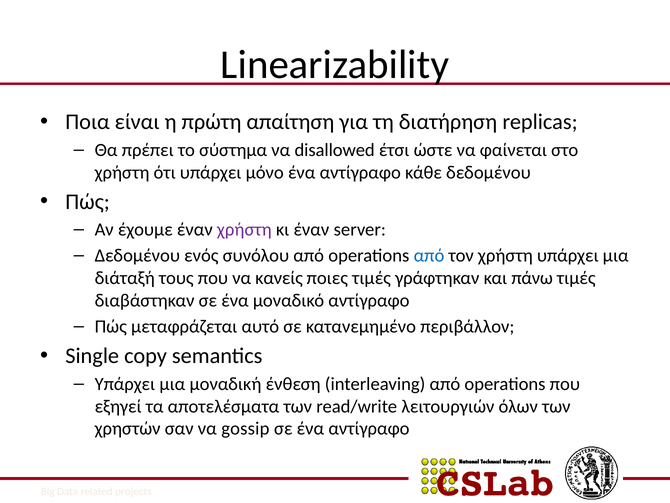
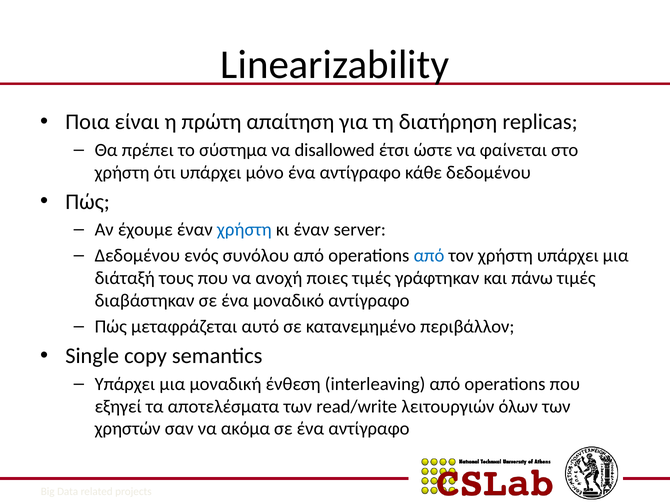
χρήστη at (244, 230) colour: purple -> blue
κανείς: κανείς -> ανοχή
gossip: gossip -> ακόμα
